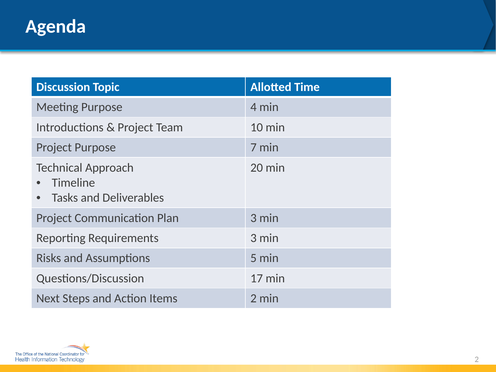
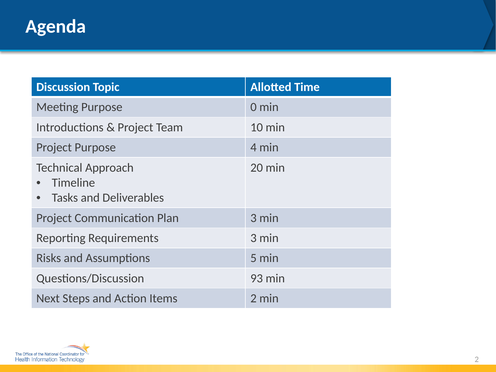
4: 4 -> 0
7: 7 -> 4
17: 17 -> 93
